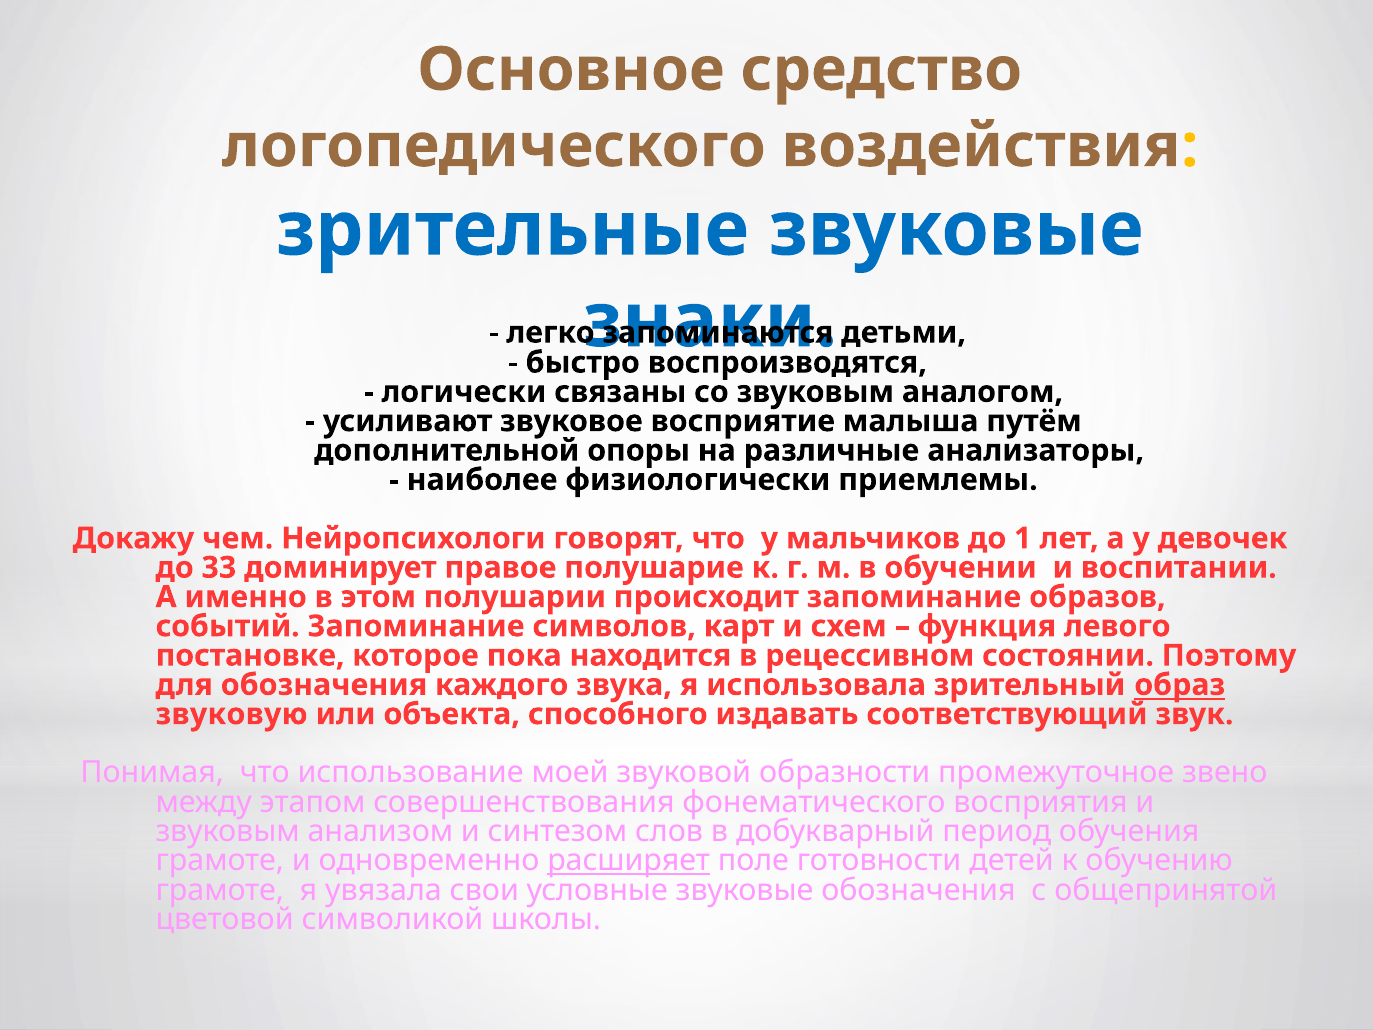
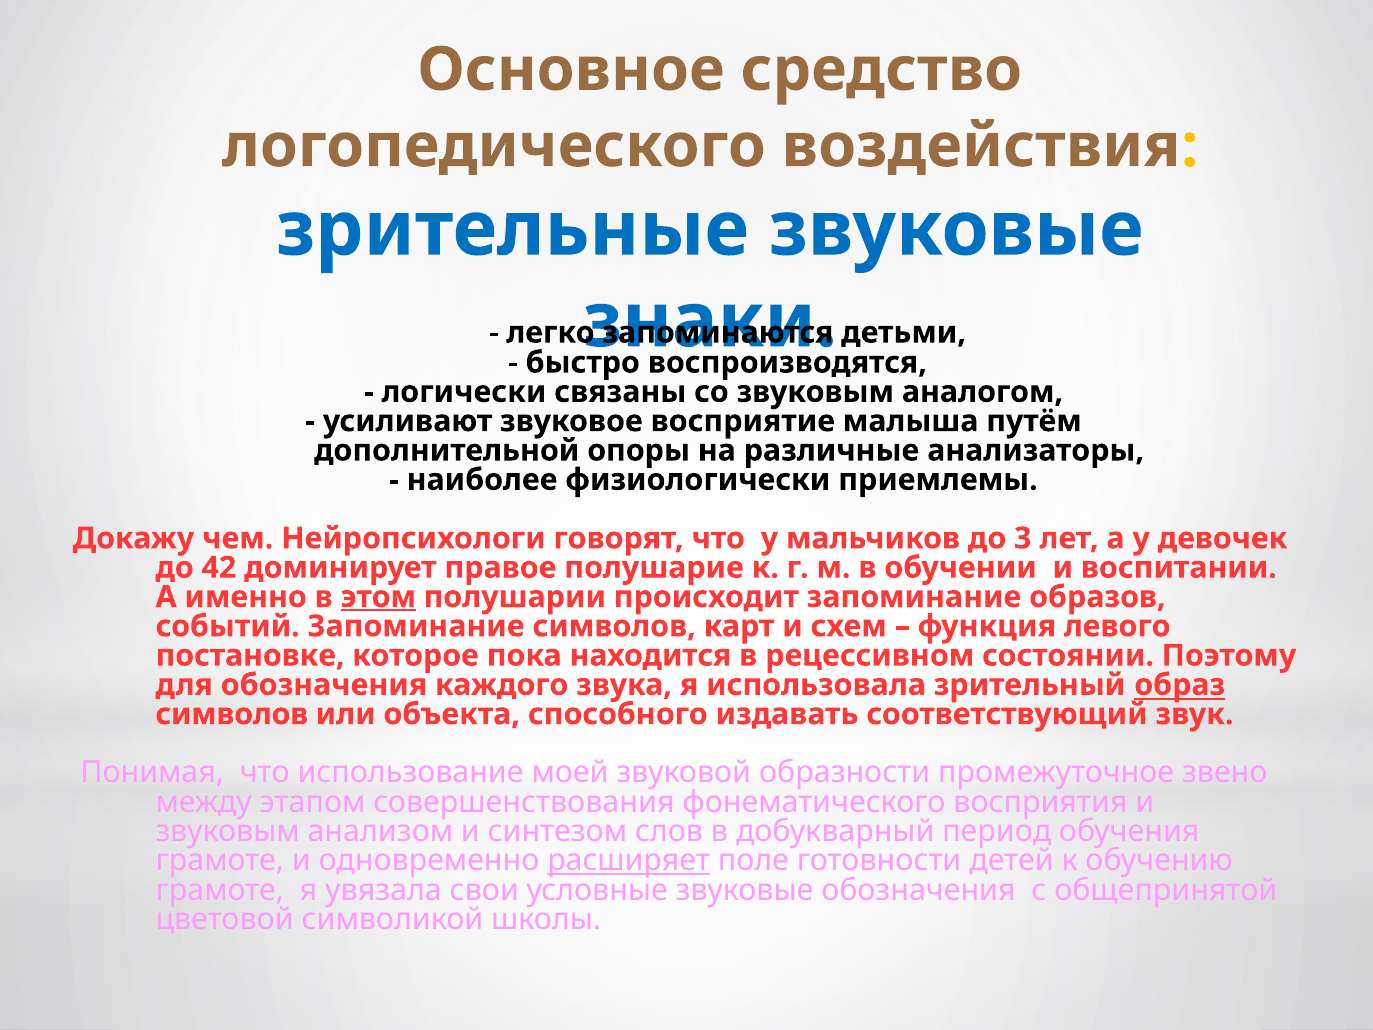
1: 1 -> 3
33: 33 -> 42
этом underline: none -> present
звуковую at (232, 714): звуковую -> символов
